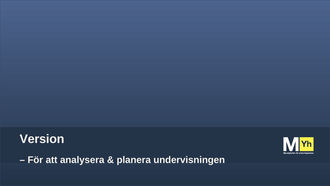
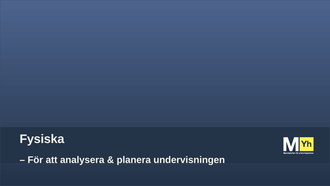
Version: Version -> Fysiska
